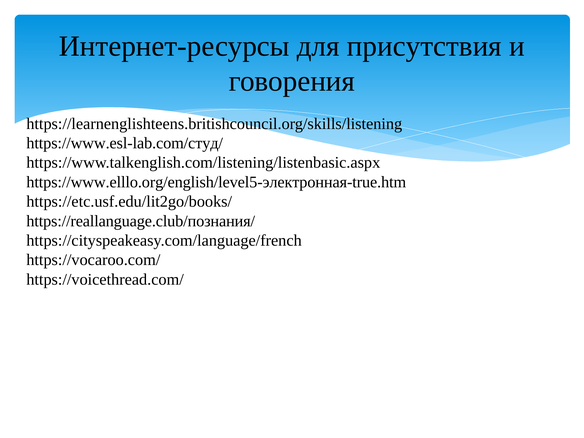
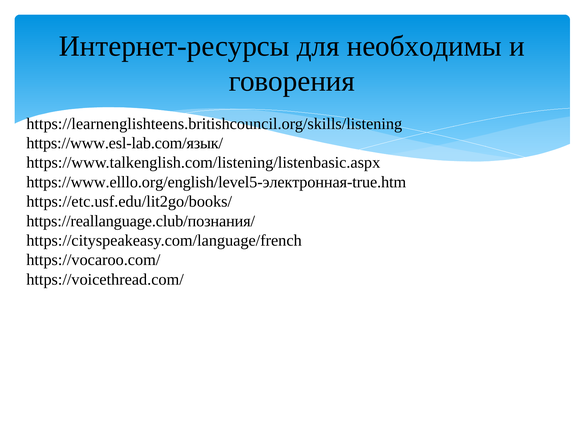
присутствия: присутствия -> необходимы
https://www.esl-lab.com/студ/: https://www.esl-lab.com/студ/ -> https://www.esl-lab.com/язык/
